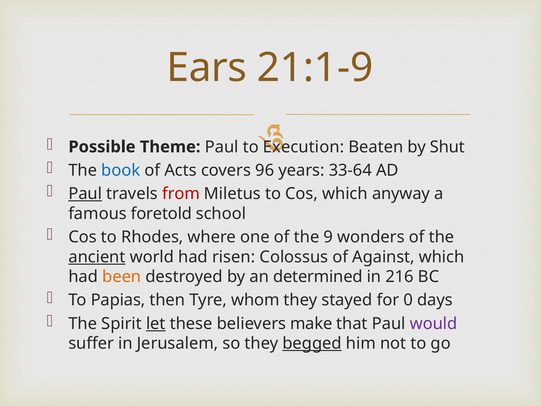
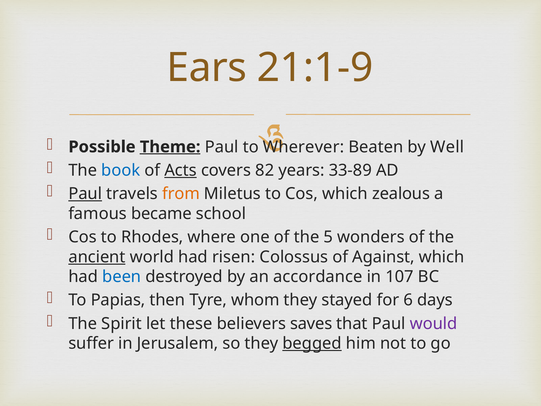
Theme underline: none -> present
Execution: Execution -> Wherever
Shut: Shut -> Well
Acts underline: none -> present
96: 96 -> 82
33-64: 33-64 -> 33-89
from colour: red -> orange
anyway: anyway -> zealous
foretold: foretold -> became
9: 9 -> 5
been colour: orange -> blue
determined: determined -> accordance
216: 216 -> 107
0: 0 -> 6
let underline: present -> none
make: make -> saves
